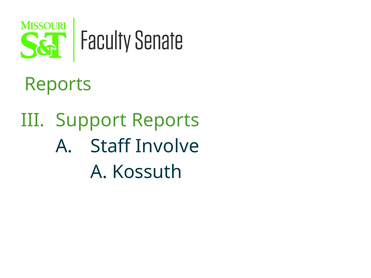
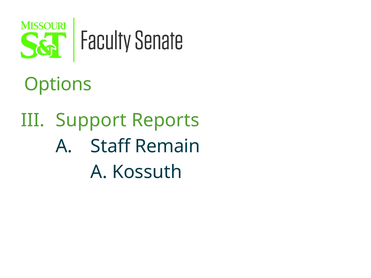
Reports at (58, 84): Reports -> Options
Involve: Involve -> Remain
